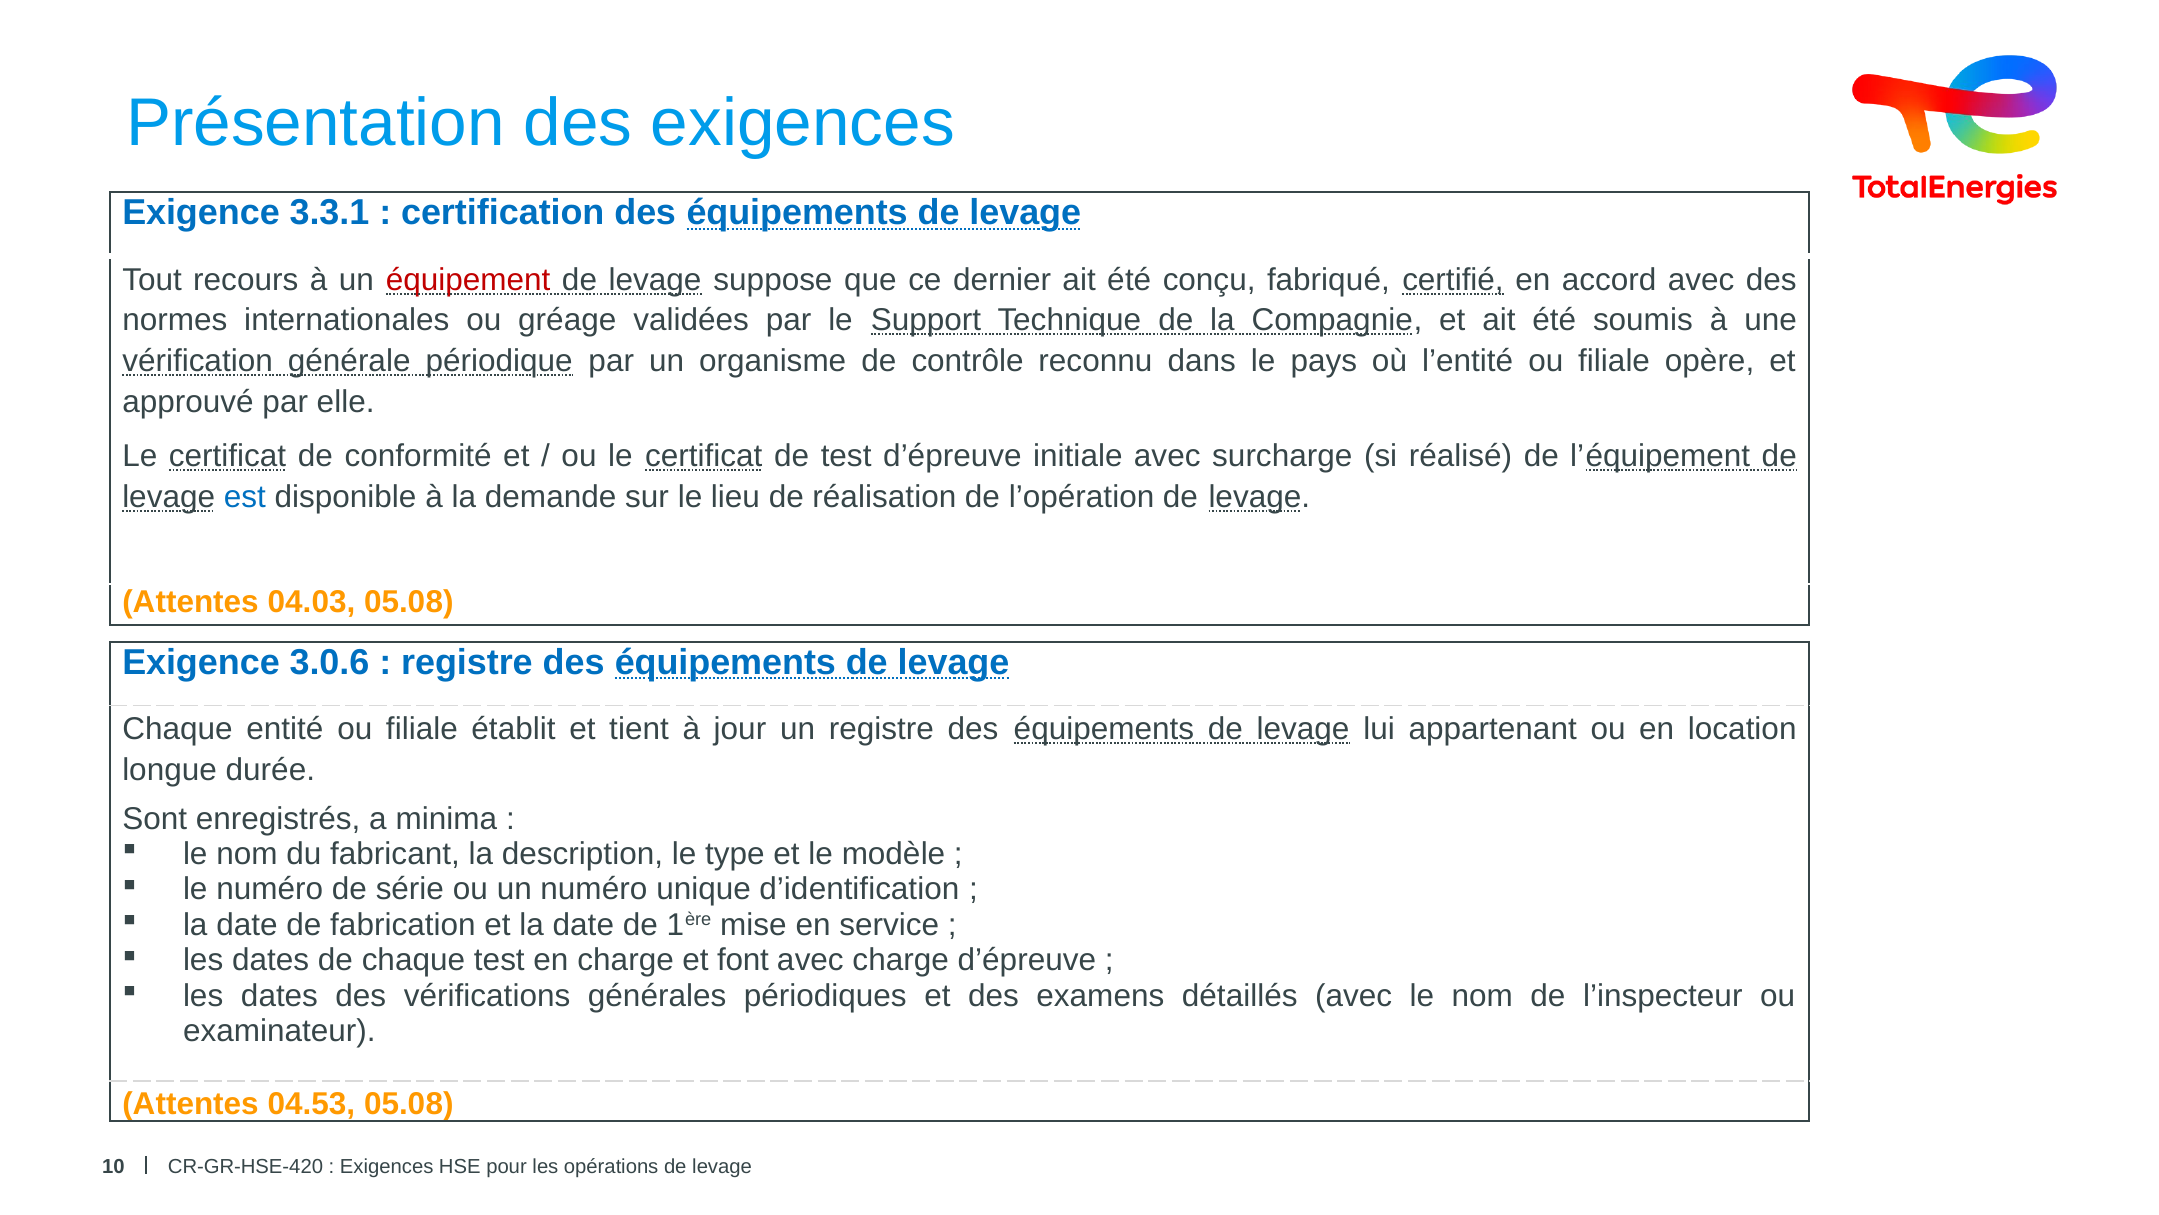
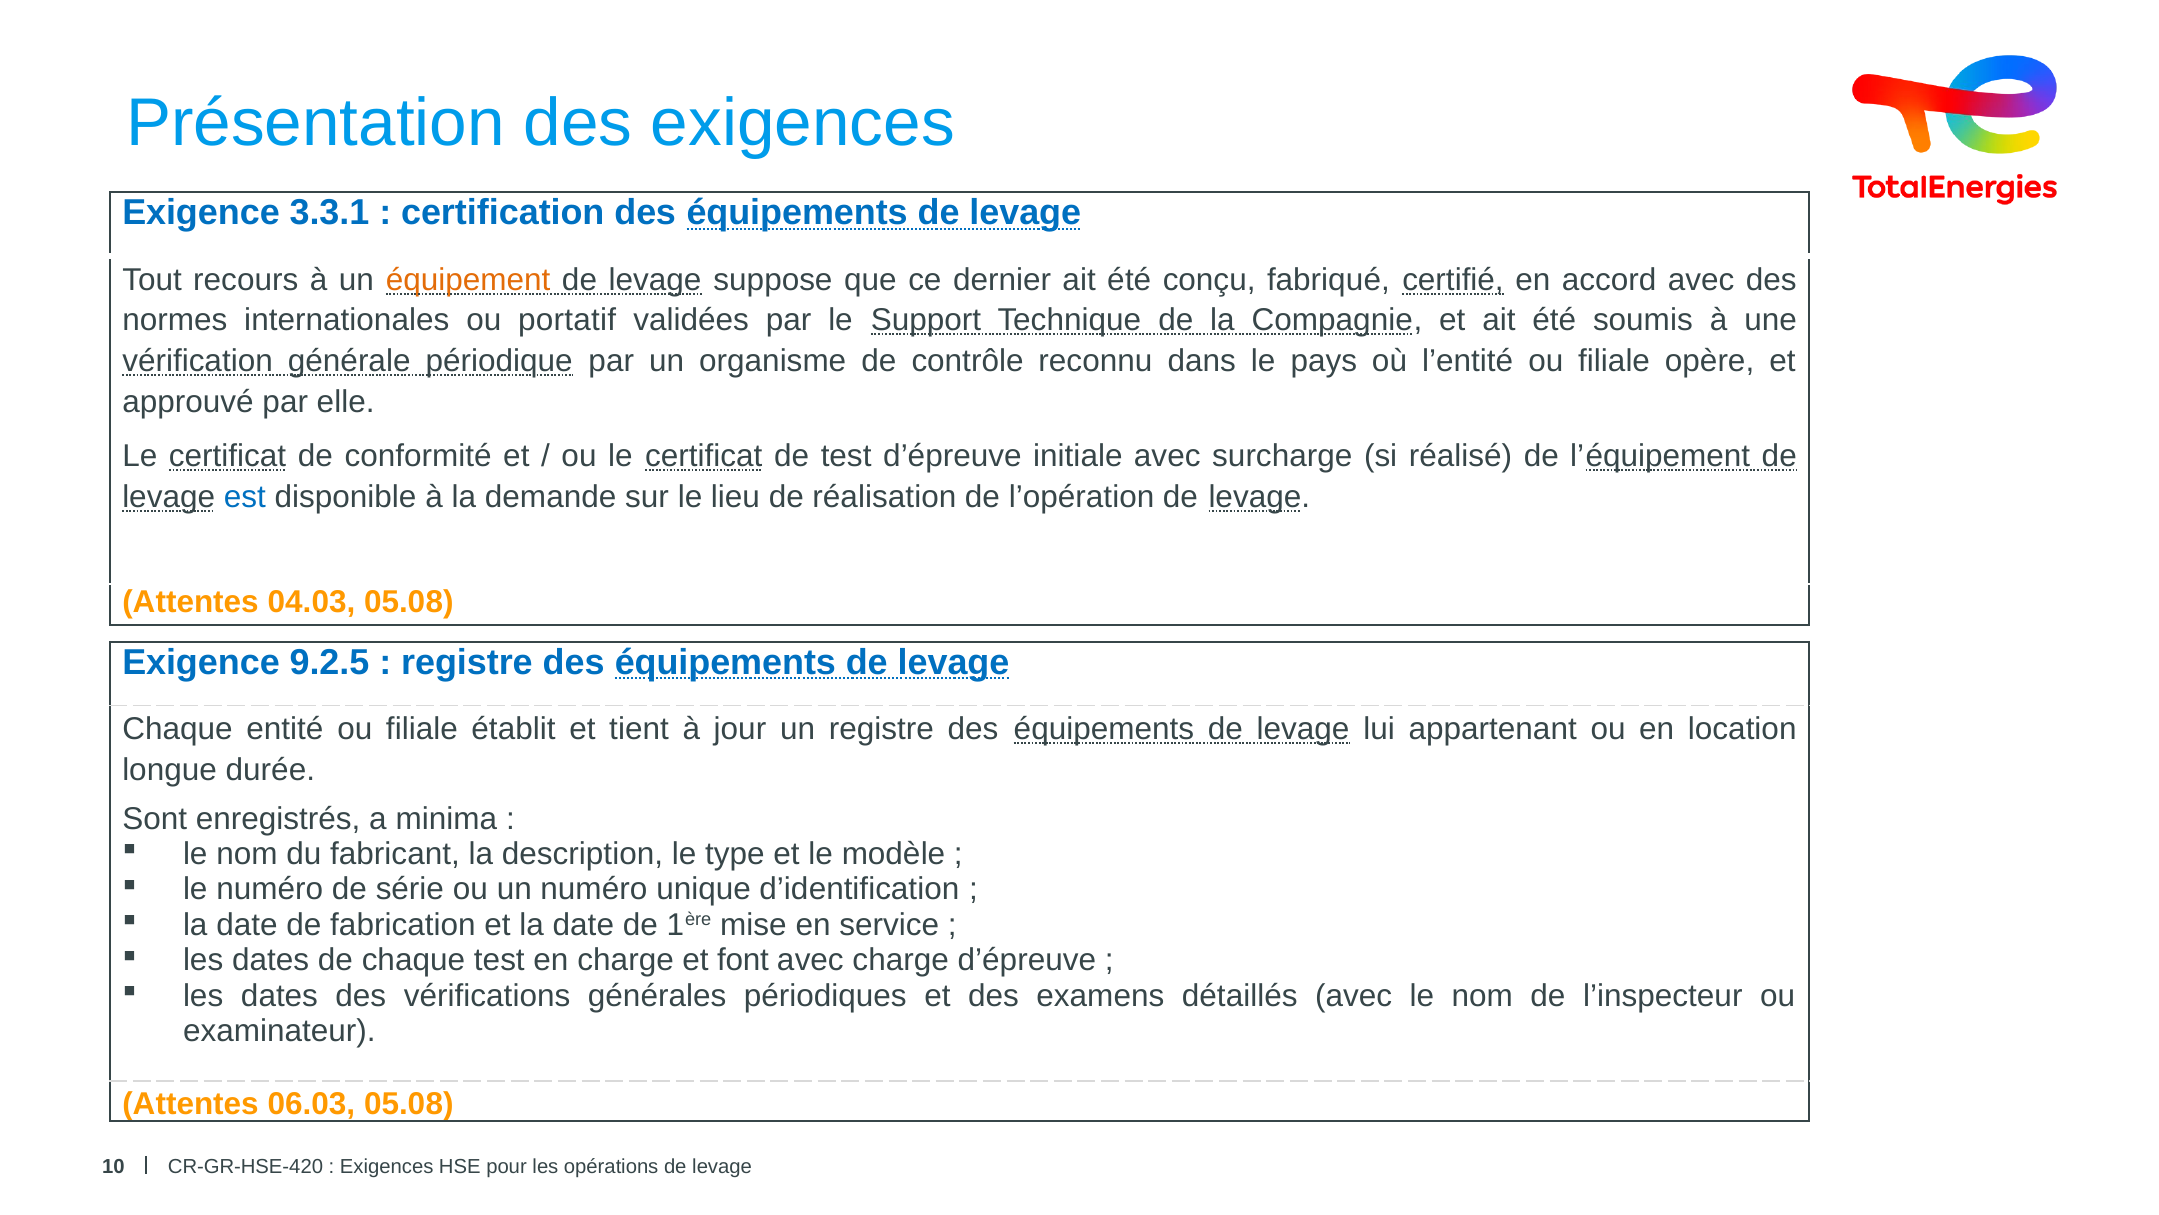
équipement colour: red -> orange
gréage: gréage -> portatif
3.0.6: 3.0.6 -> 9.2.5
04.53: 04.53 -> 06.03
